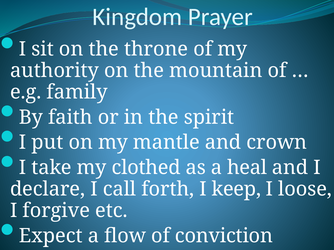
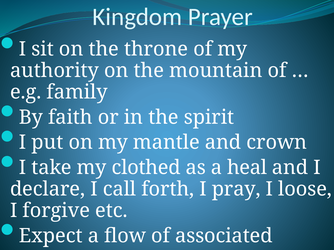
keep: keep -> pray
conviction: conviction -> associated
